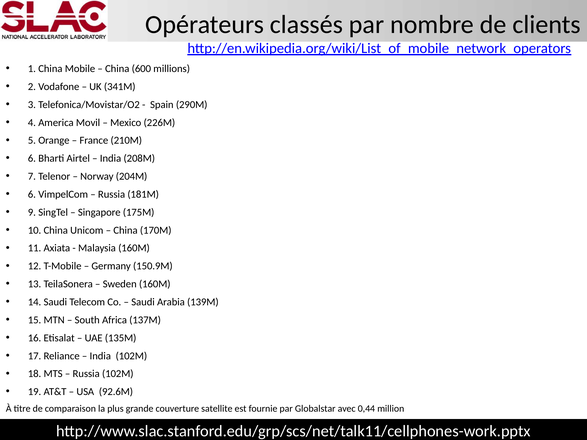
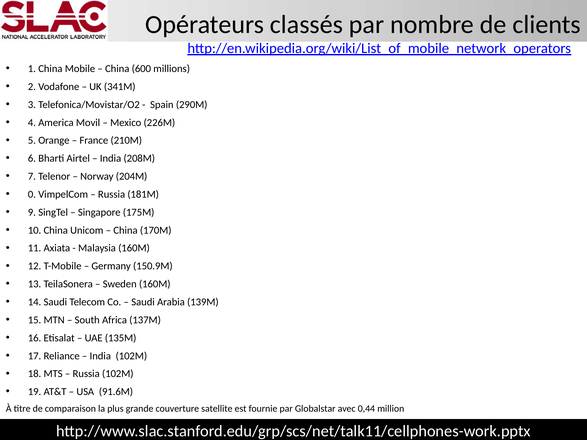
6 at (32, 194): 6 -> 0
92.6M: 92.6M -> 91.6M
